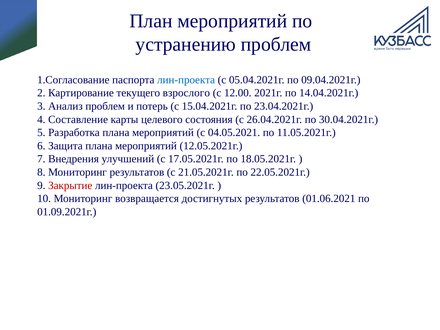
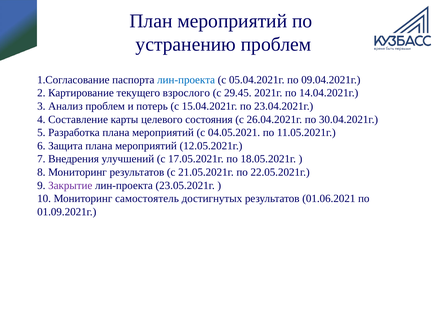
12.00: 12.00 -> 29.45
Закрытие colour: red -> purple
возвращается: возвращается -> самостоятель
